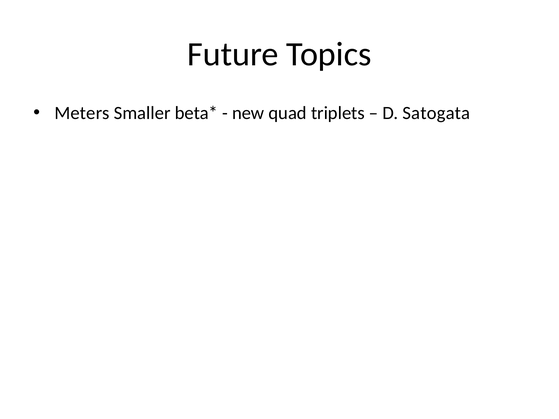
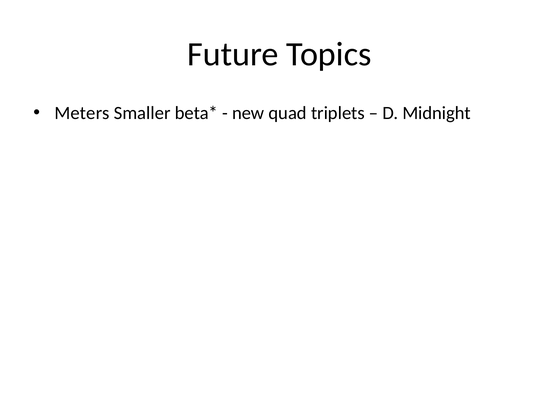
Satogata: Satogata -> Midnight
